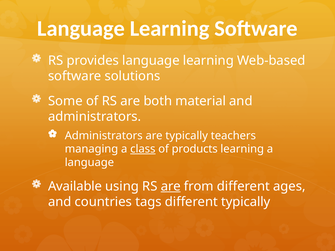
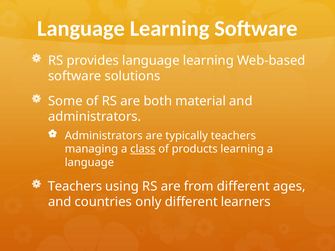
Available at (75, 187): Available -> Teachers
are at (171, 187) underline: present -> none
tags: tags -> only
different typically: typically -> learners
